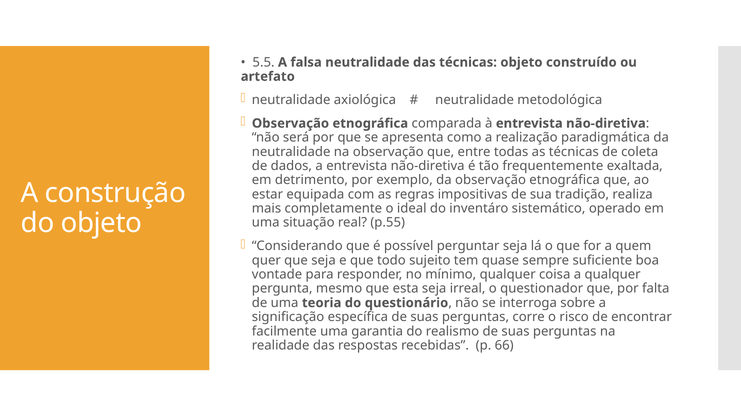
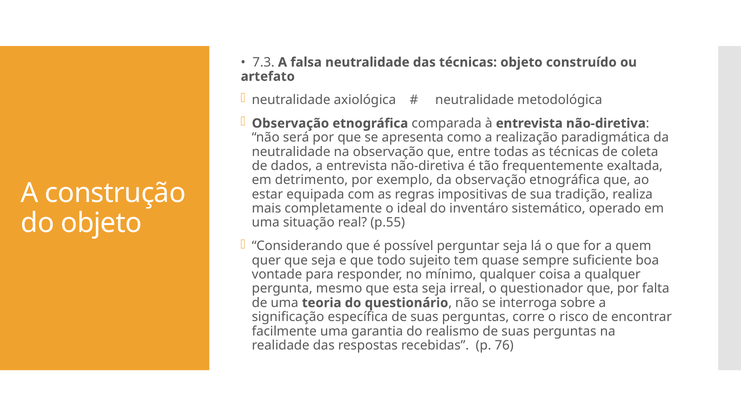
5.5: 5.5 -> 7.3
66: 66 -> 76
